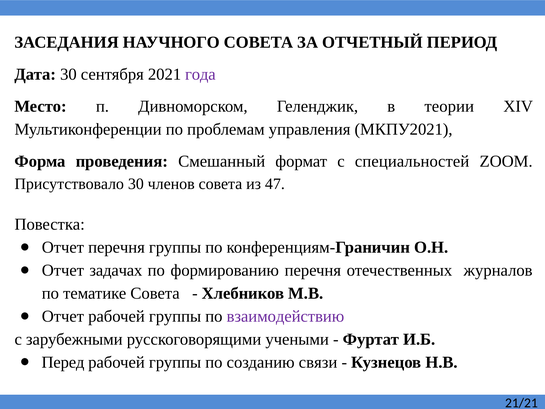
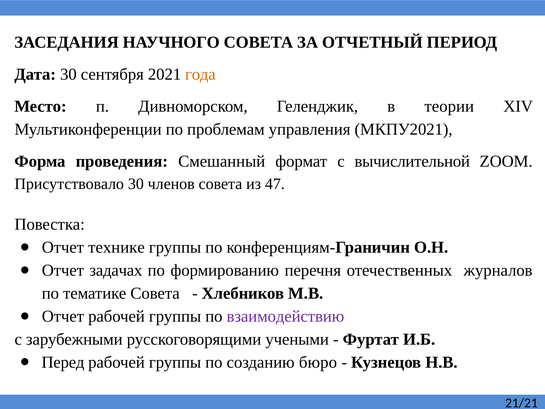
года colour: purple -> orange
специальностей: специальностей -> вычислительной
Отчет перечня: перечня -> технике
связи: связи -> бюро
